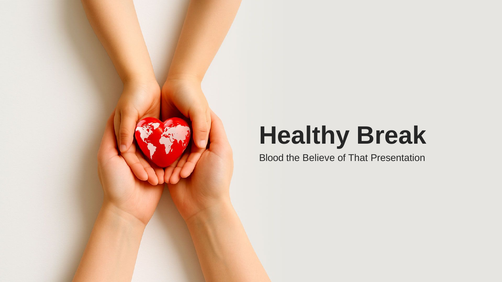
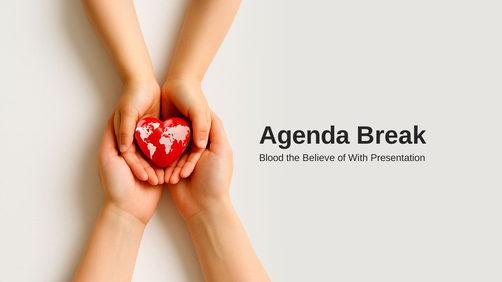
Healthy: Healthy -> Agenda
That: That -> With
